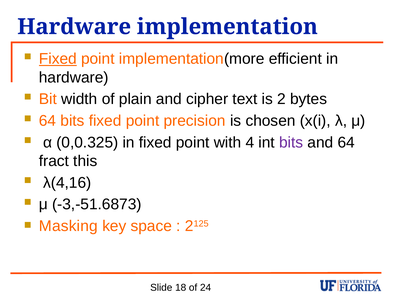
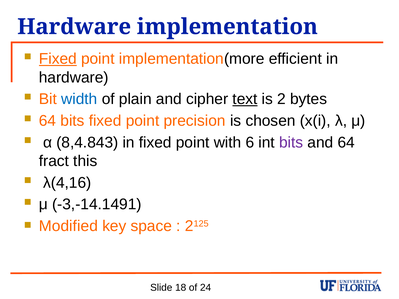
width colour: black -> blue
text underline: none -> present
0,0.325: 0,0.325 -> 8,4.843
4: 4 -> 6
-3,-51.6873: -3,-51.6873 -> -3,-14.1491
Masking: Masking -> Modified
